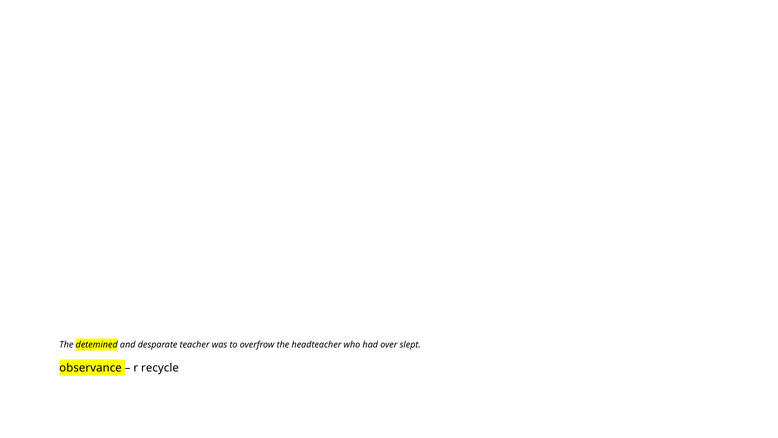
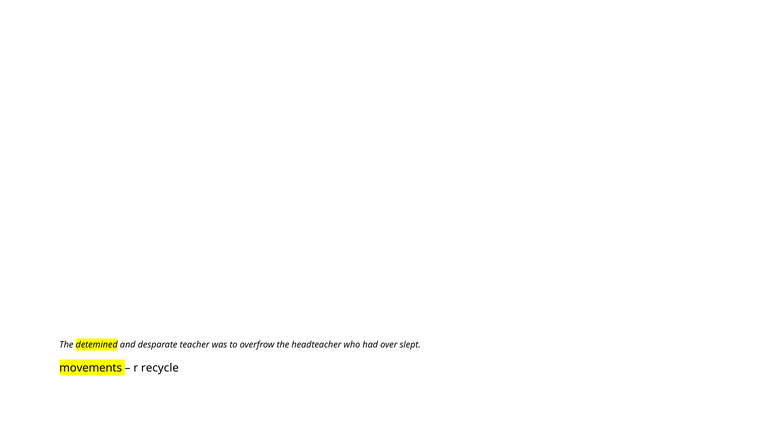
observance: observance -> movements
